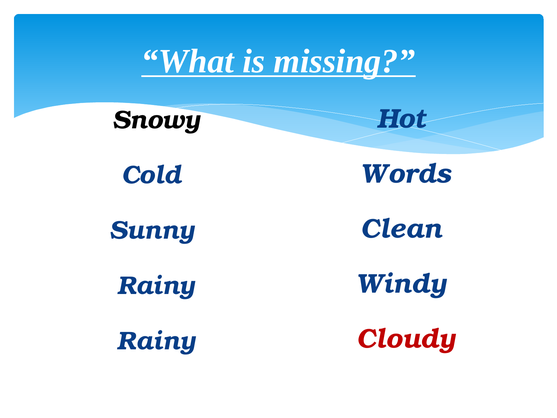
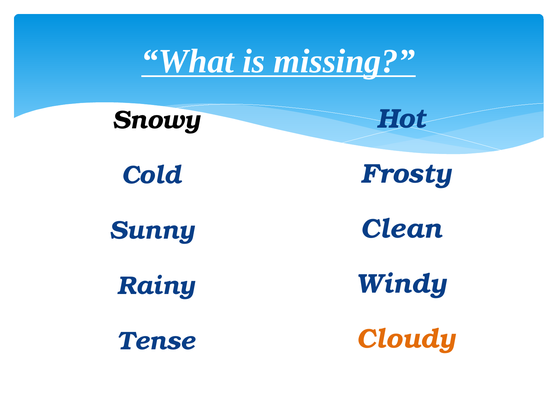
Words: Words -> Frosty
Cloudy colour: red -> orange
Rainy at (156, 341): Rainy -> Tense
